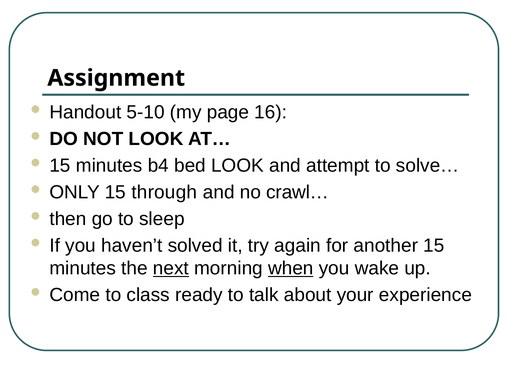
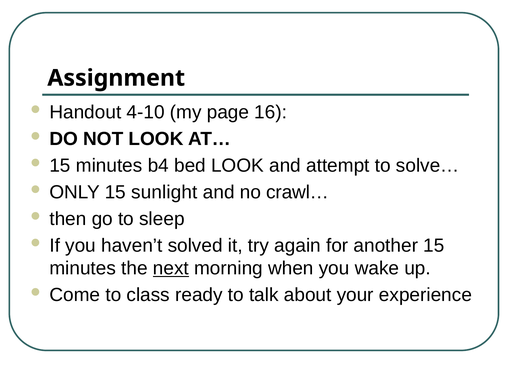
5-10: 5-10 -> 4-10
through: through -> sunlight
when underline: present -> none
